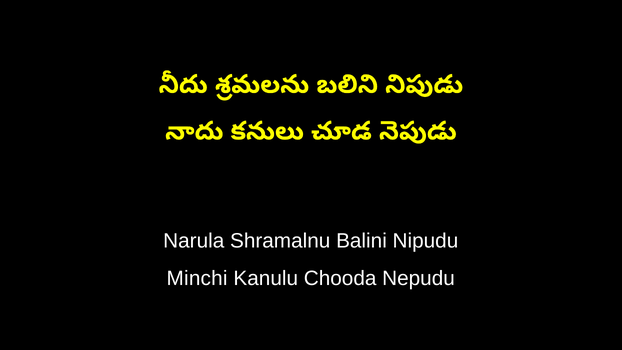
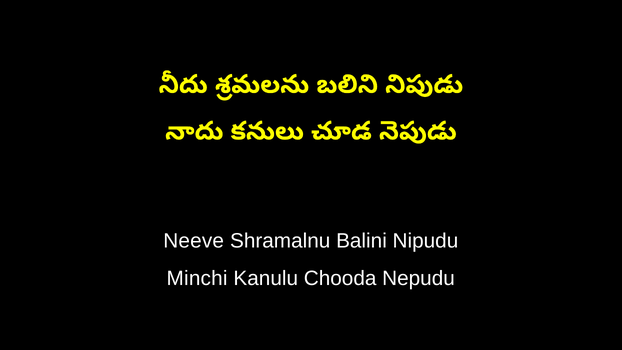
Narula: Narula -> Neeve
